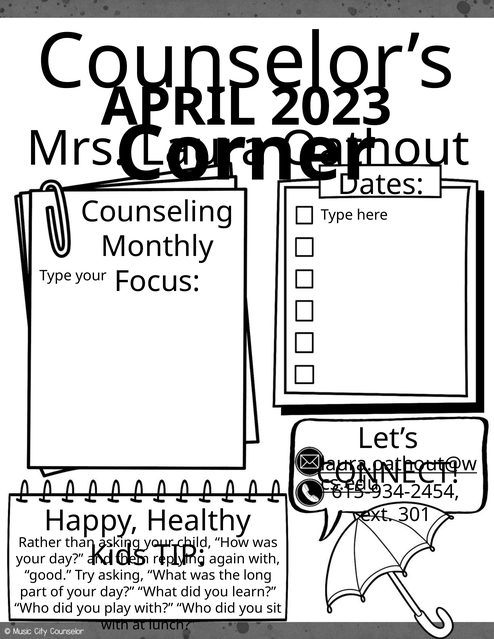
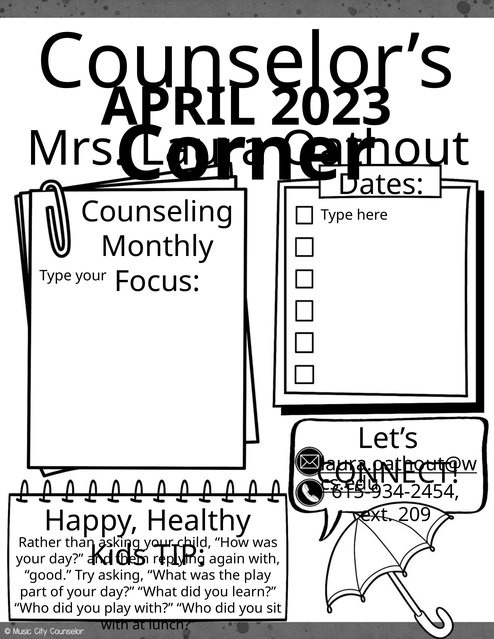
301: 301 -> 209
the long: long -> play
